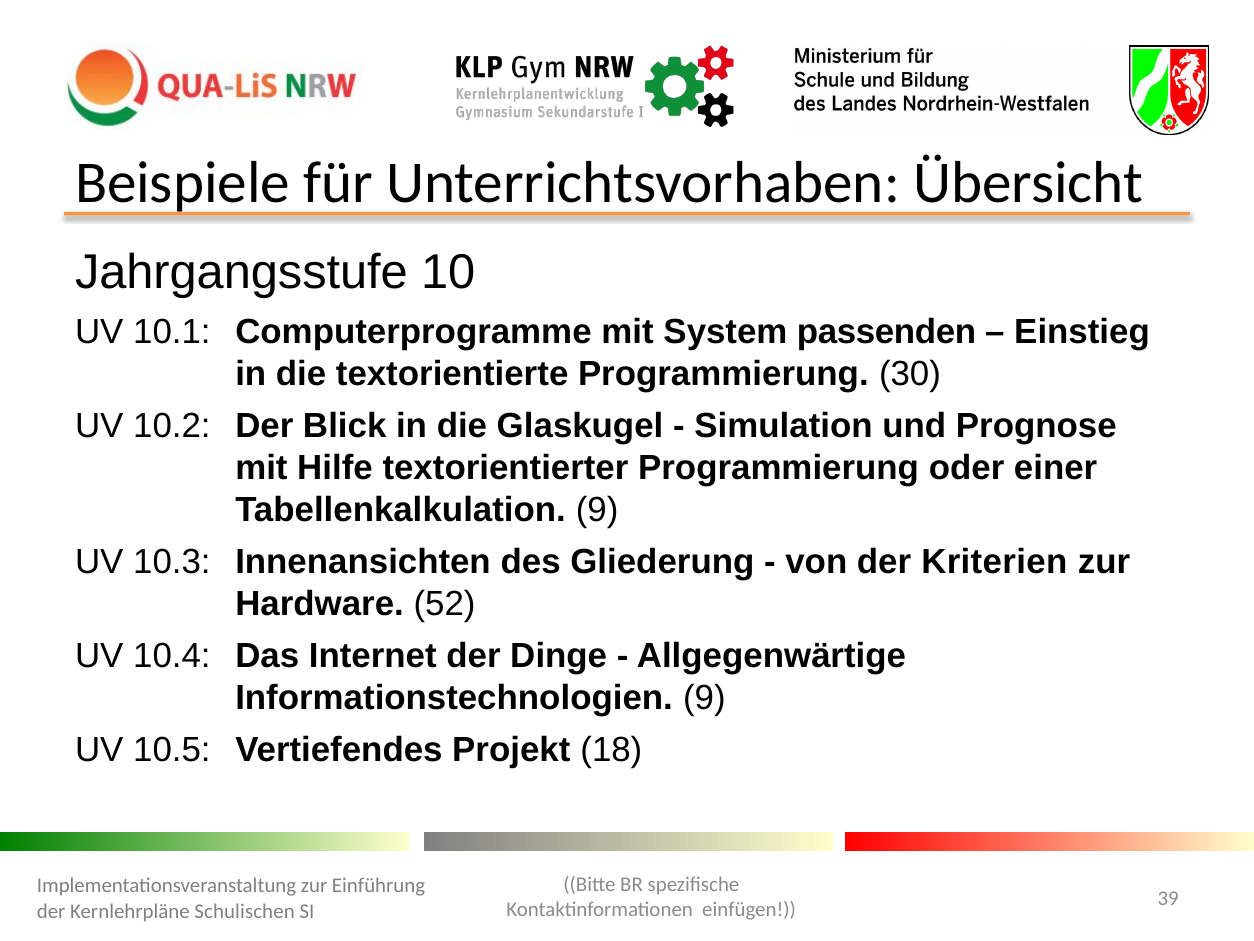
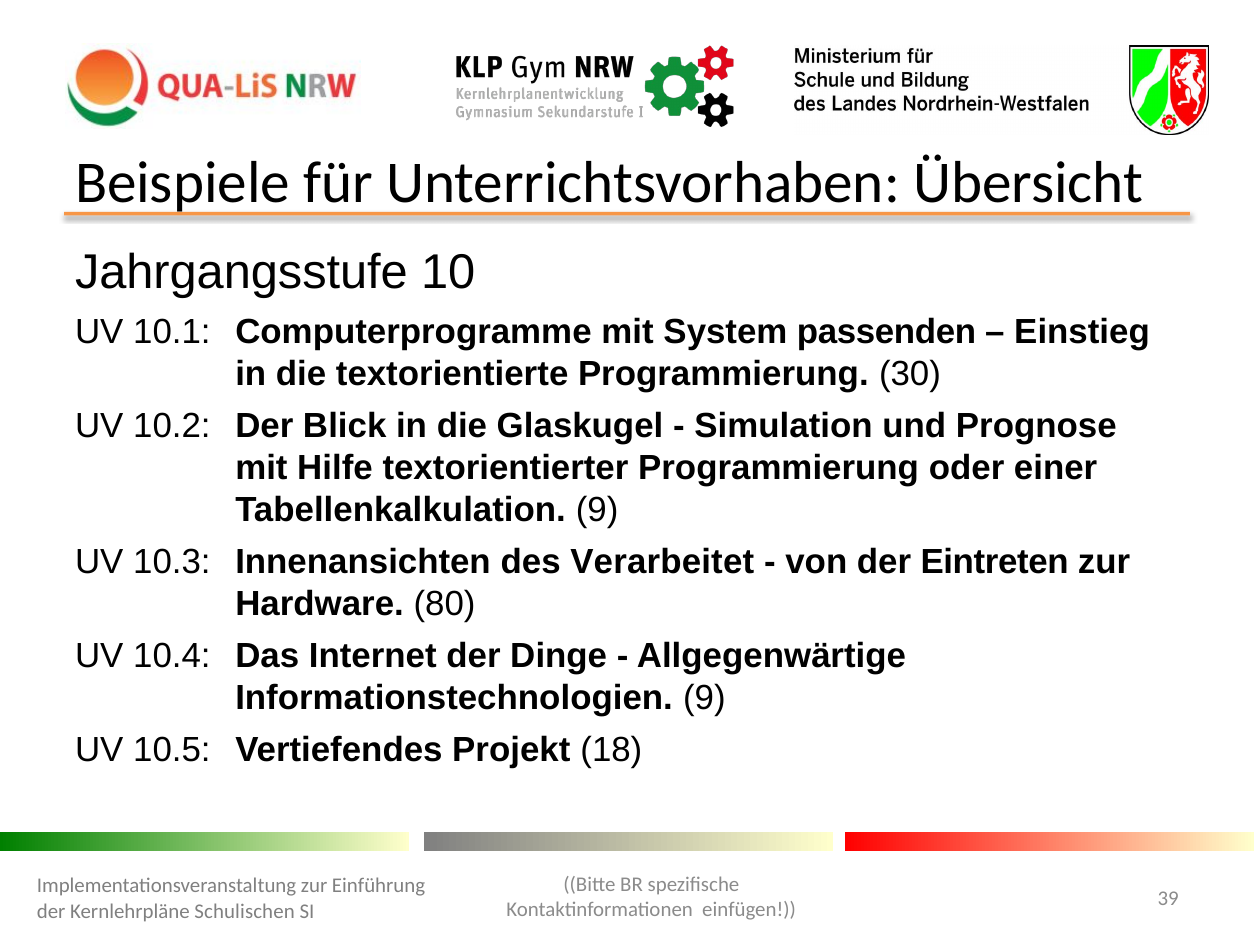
Gliederung: Gliederung -> Verarbeitet
Kriterien: Kriterien -> Eintreten
52: 52 -> 80
